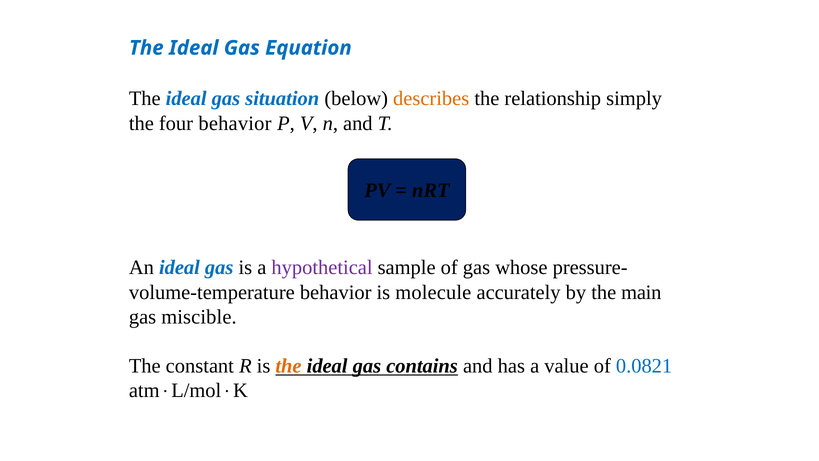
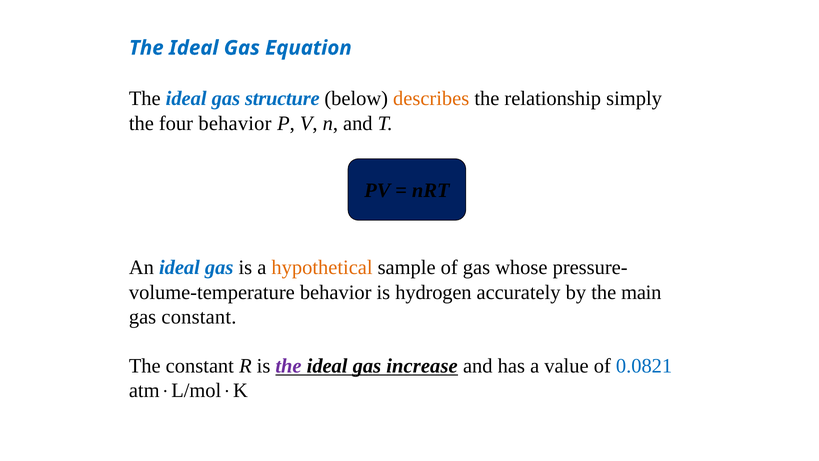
situation: situation -> structure
hypothetical colour: purple -> orange
molecule: molecule -> hydrogen
gas miscible: miscible -> constant
the at (289, 366) colour: orange -> purple
contains: contains -> increase
